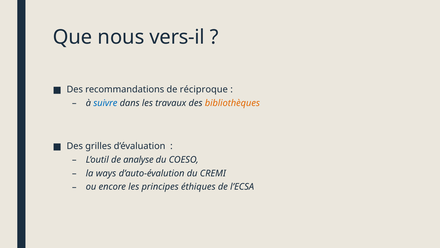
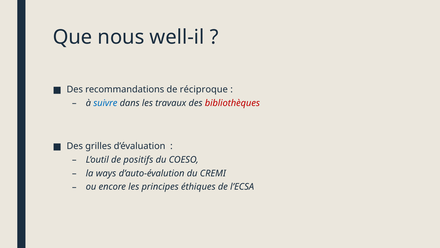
vers-il: vers-il -> well-il
bibliothèques colour: orange -> red
analyse: analyse -> positifs
